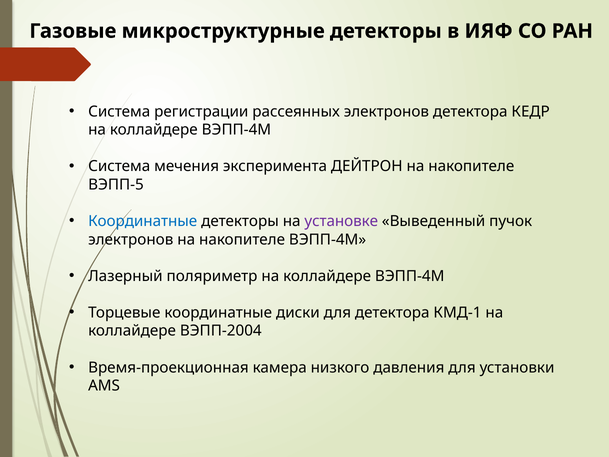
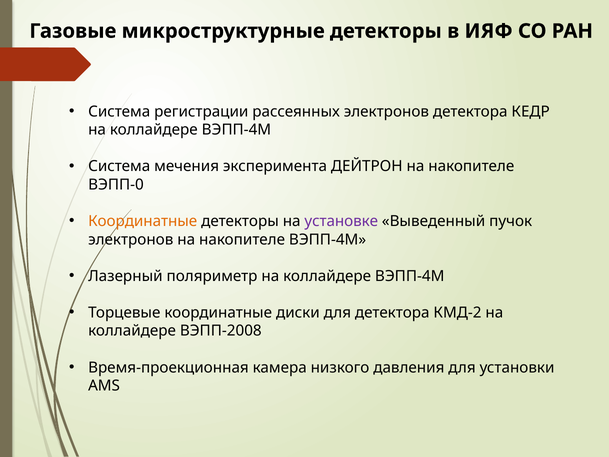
ВЭПП-5: ВЭПП-5 -> ВЭПП-0
Координатные at (143, 221) colour: blue -> orange
КМД-1: КМД-1 -> КМД-2
ВЭПП-2004: ВЭПП-2004 -> ВЭПП-2008
